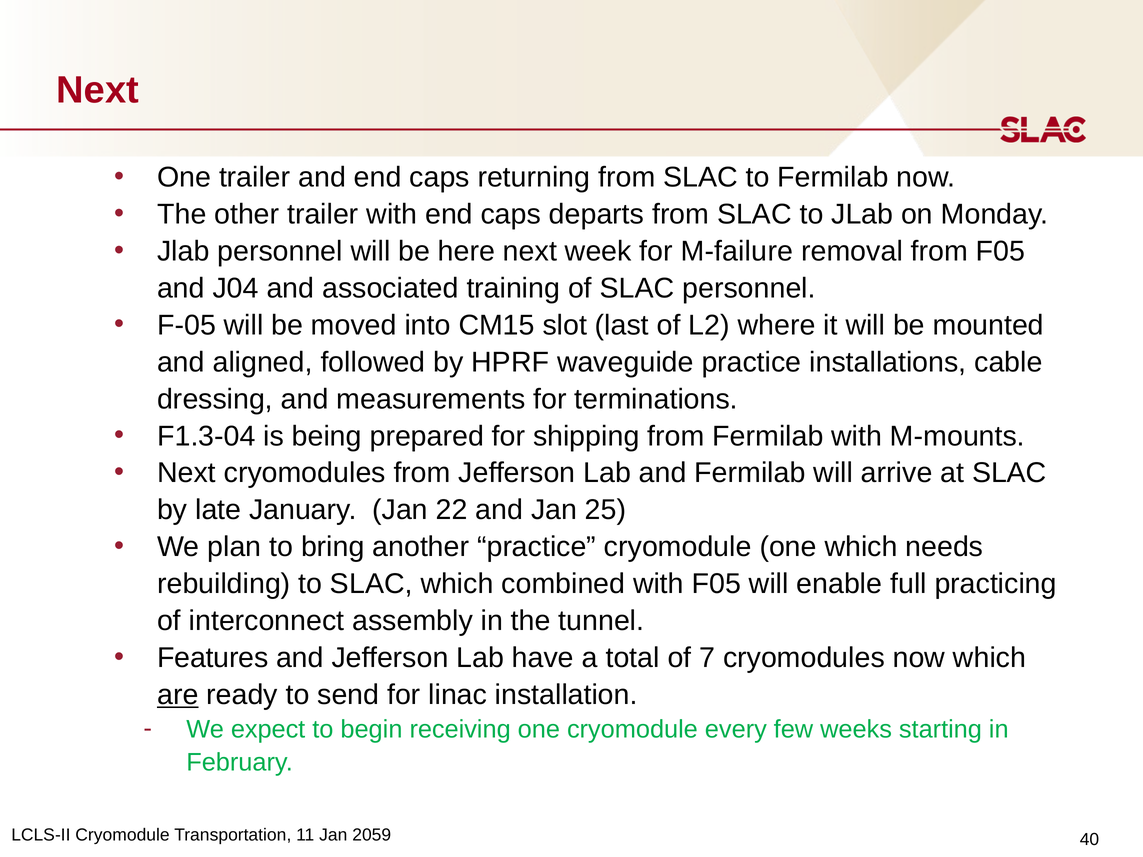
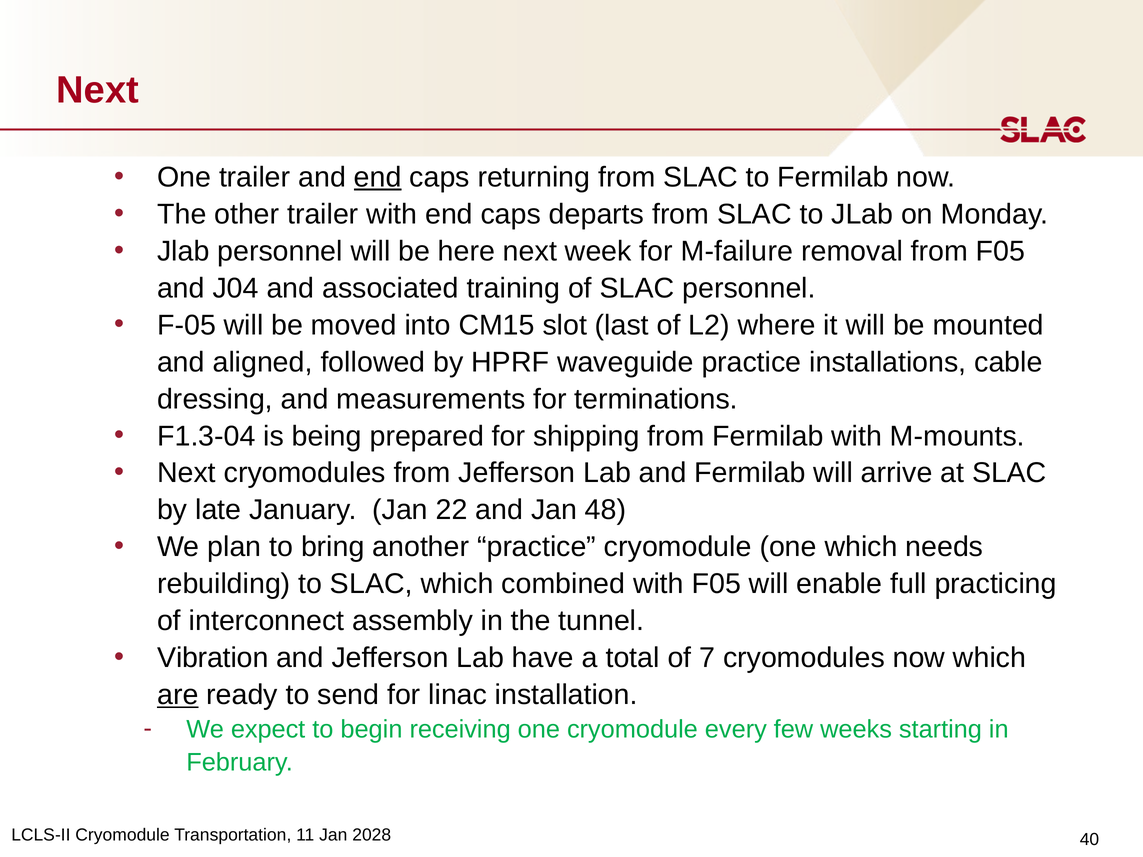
end at (378, 177) underline: none -> present
25: 25 -> 48
Features: Features -> Vibration
2059: 2059 -> 2028
